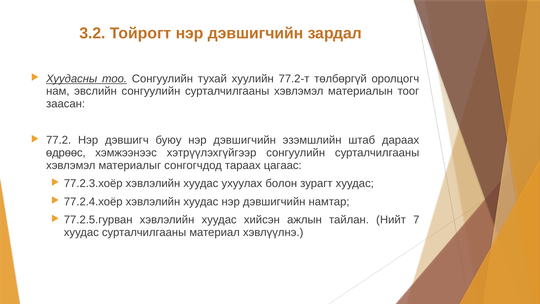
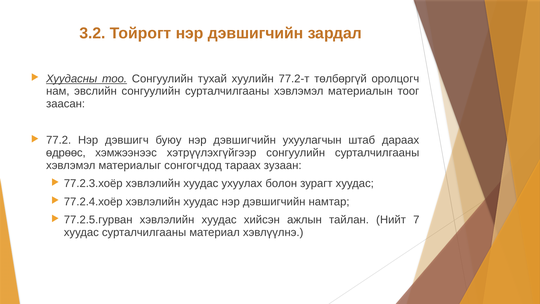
эзэмшлийн: эзэмшлийн -> ухуулагчын
цагаас: цагаас -> зузаан
